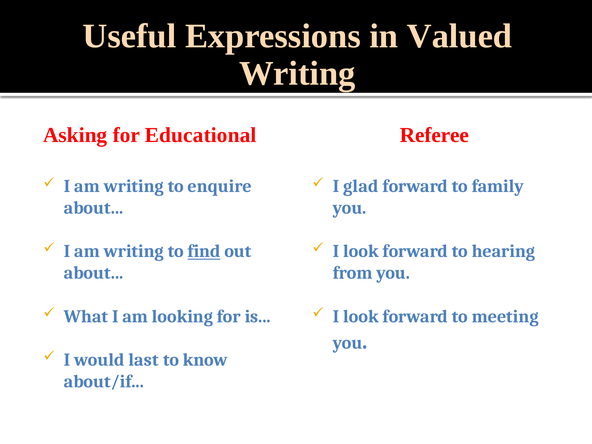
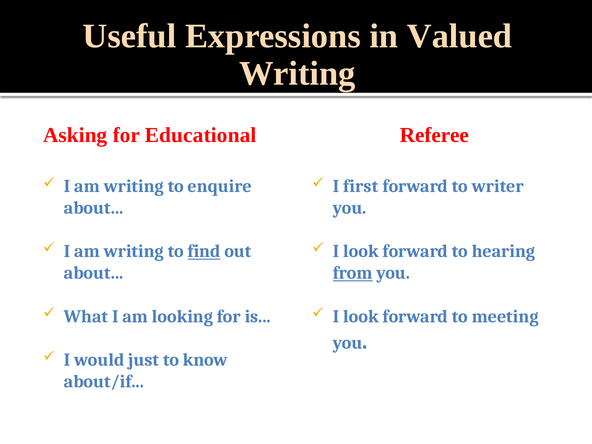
glad: glad -> first
family: family -> writer
from underline: none -> present
last: last -> just
